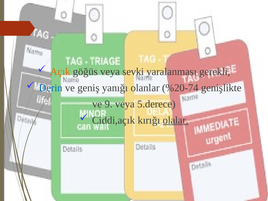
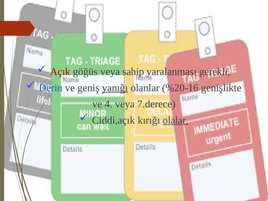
Açık colour: orange -> red
sevki: sevki -> sahip
yanığı underline: none -> present
%20-74: %20-74 -> %20-16
9: 9 -> 4
5.derece: 5.derece -> 7.derece
